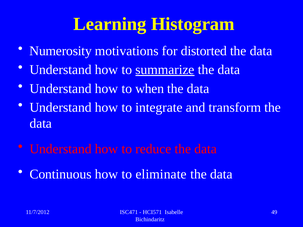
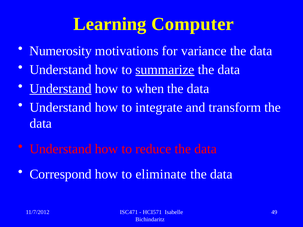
Histogram: Histogram -> Computer
distorted: distorted -> variance
Understand at (61, 89) underline: none -> present
Continuous: Continuous -> Correspond
